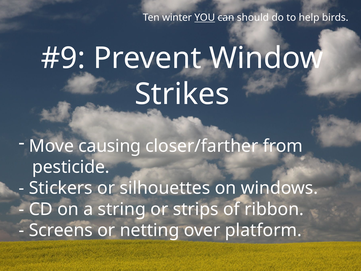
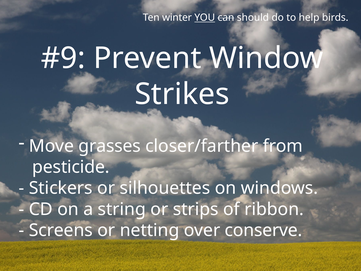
causing: causing -> grasses
platform: platform -> conserve
